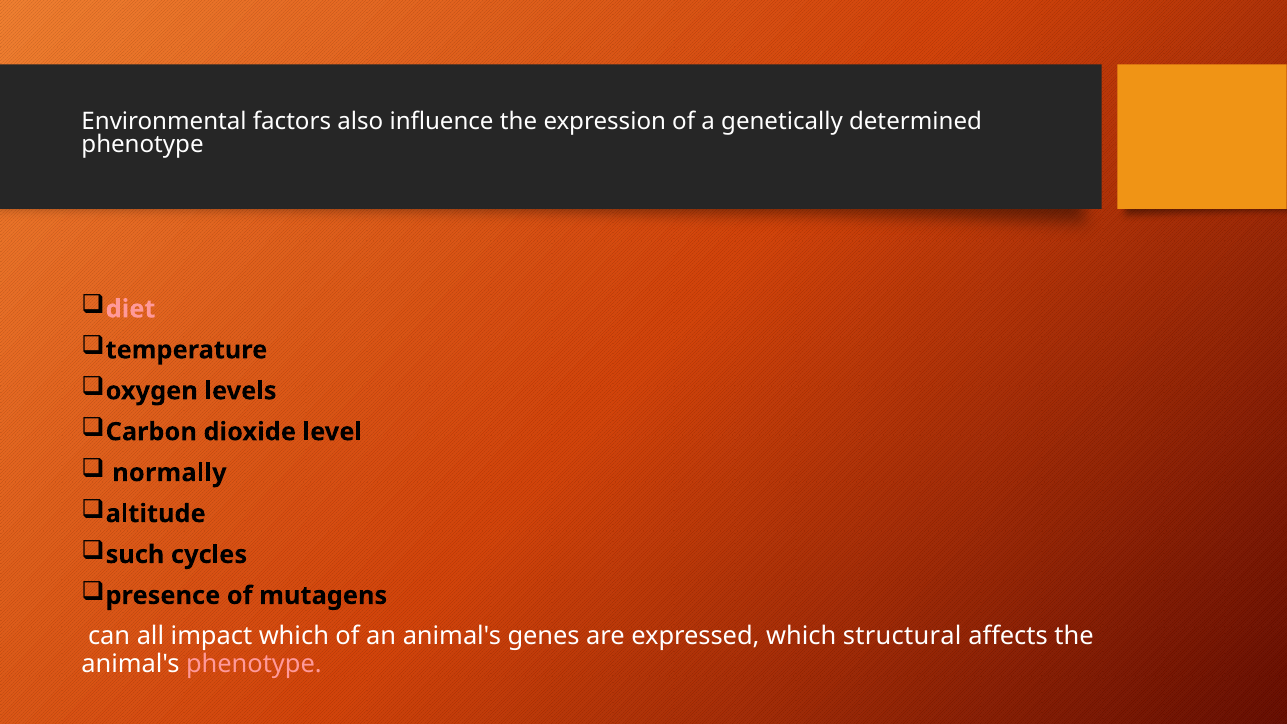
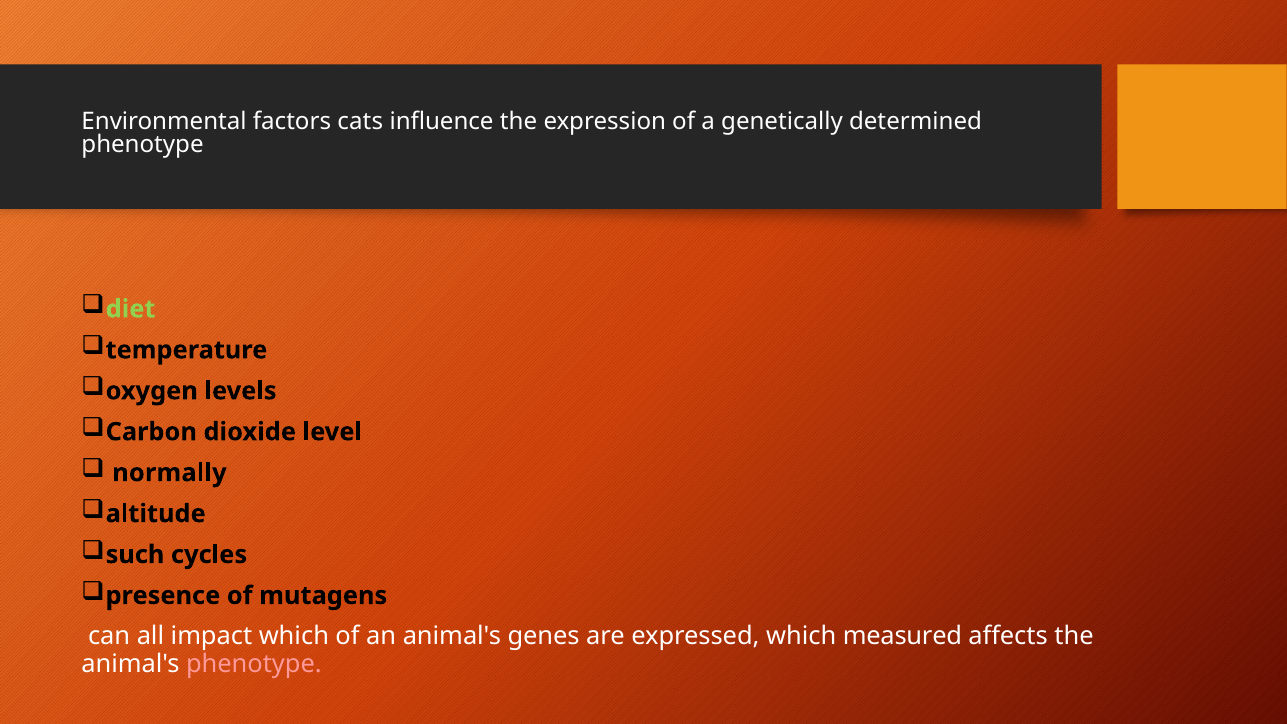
also: also -> cats
diet colour: pink -> light green
structural: structural -> measured
